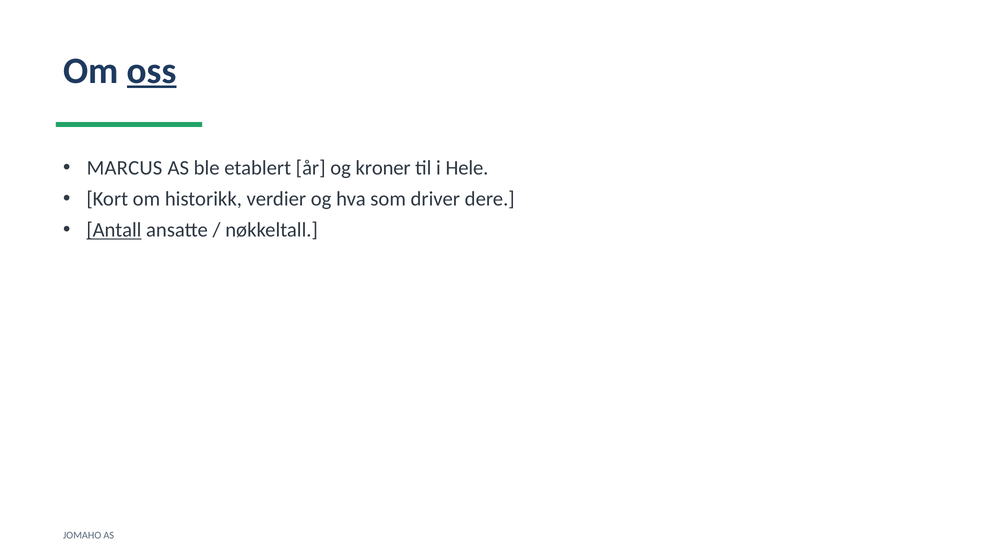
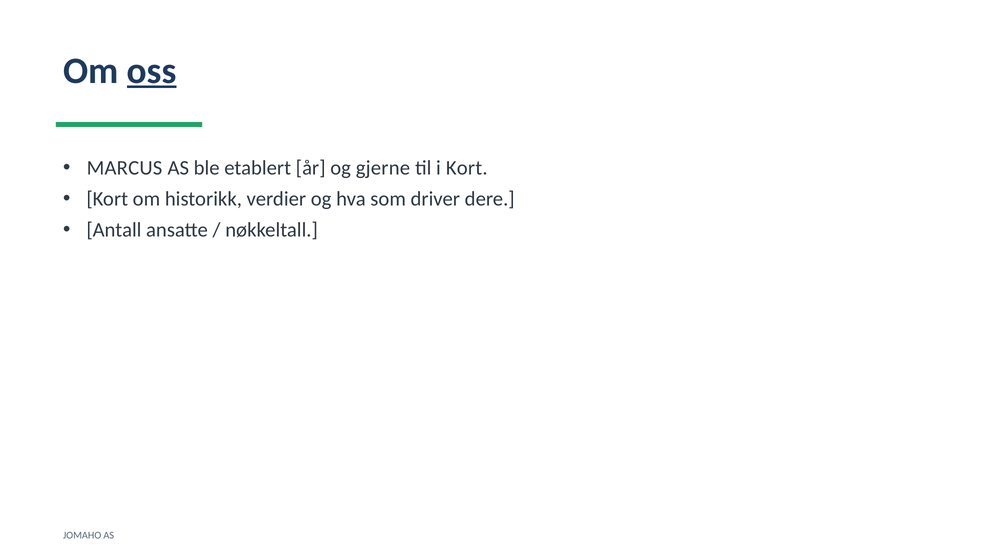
kroner: kroner -> gjerne
i Hele: Hele -> Kort
Antall underline: present -> none
